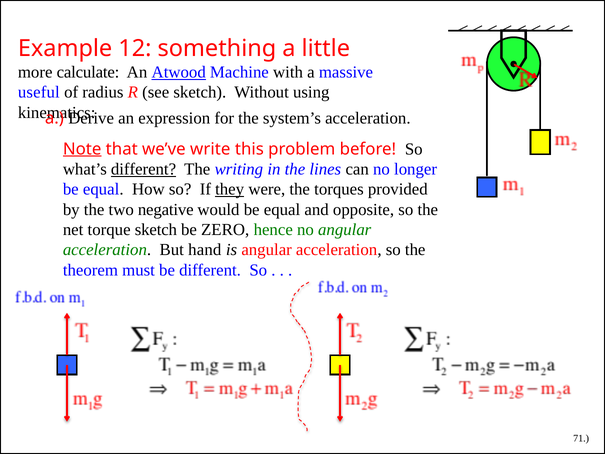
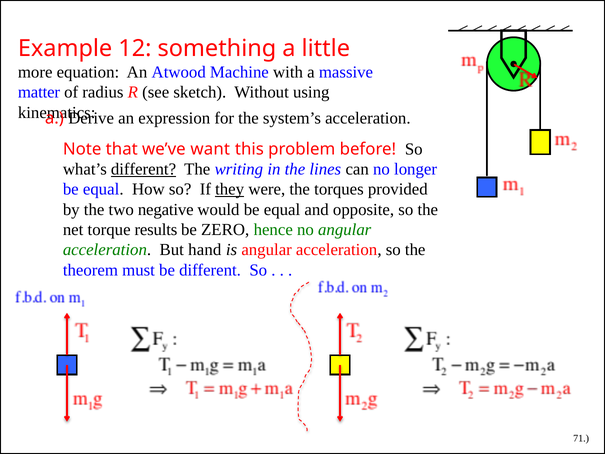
calculate: calculate -> equation
Atwood underline: present -> none
useful: useful -> matter
Note underline: present -> none
write: write -> want
torque sketch: sketch -> results
